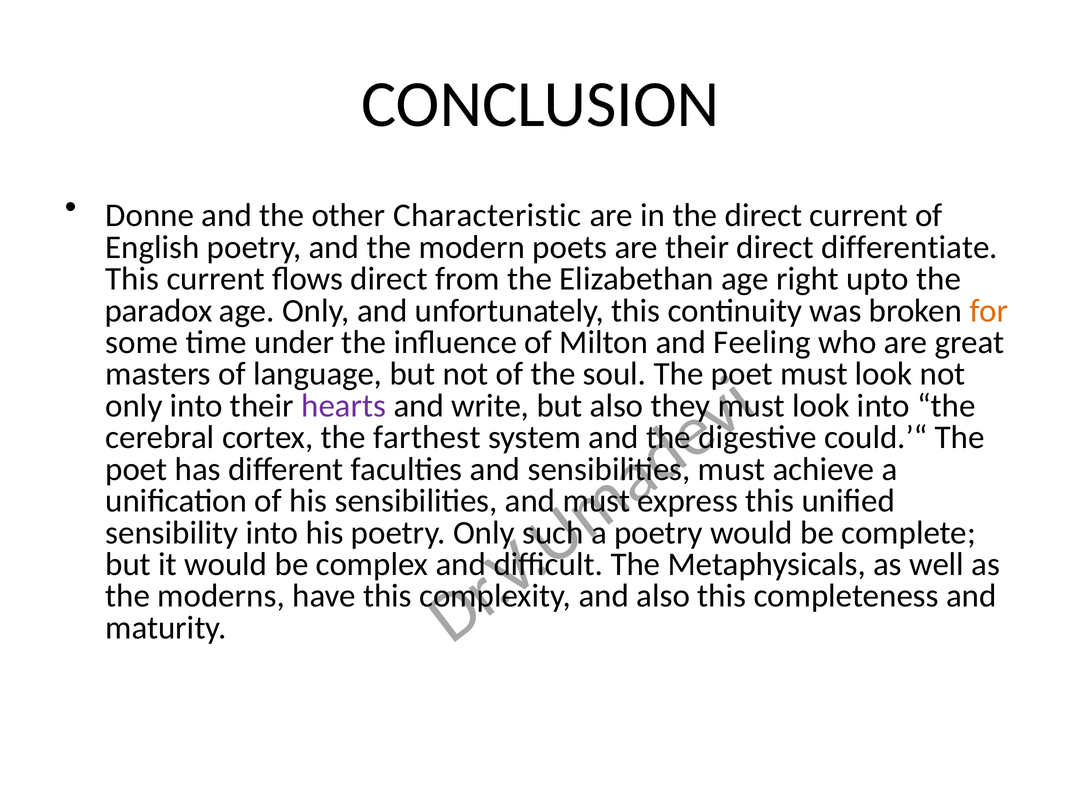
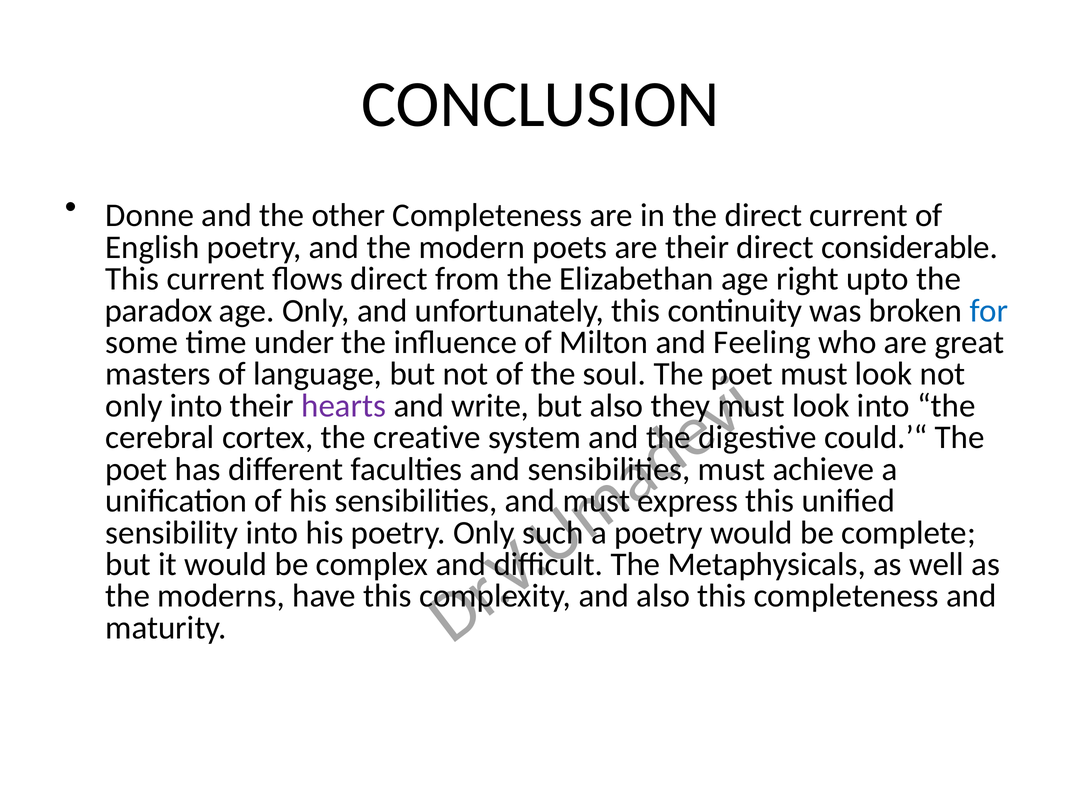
other Characteristic: Characteristic -> Completeness
differentiate: differentiate -> considerable
for colour: orange -> blue
farthest: farthest -> creative
